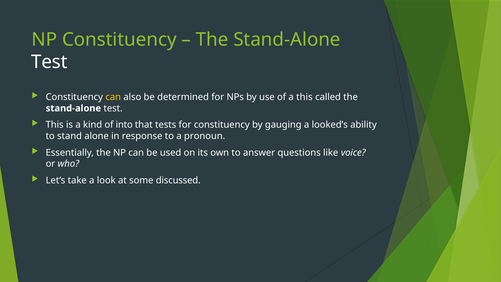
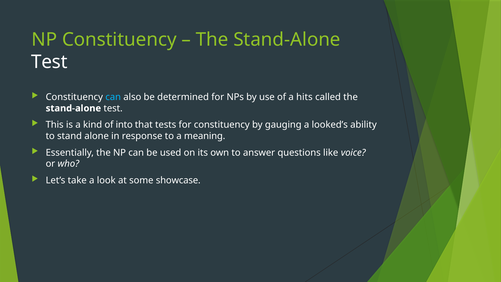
can at (113, 97) colour: yellow -> light blue
a this: this -> hits
pronoun: pronoun -> meaning
discussed: discussed -> showcase
